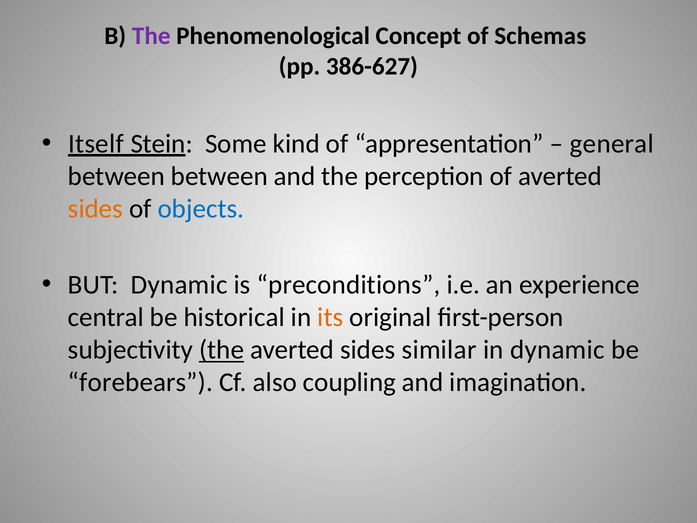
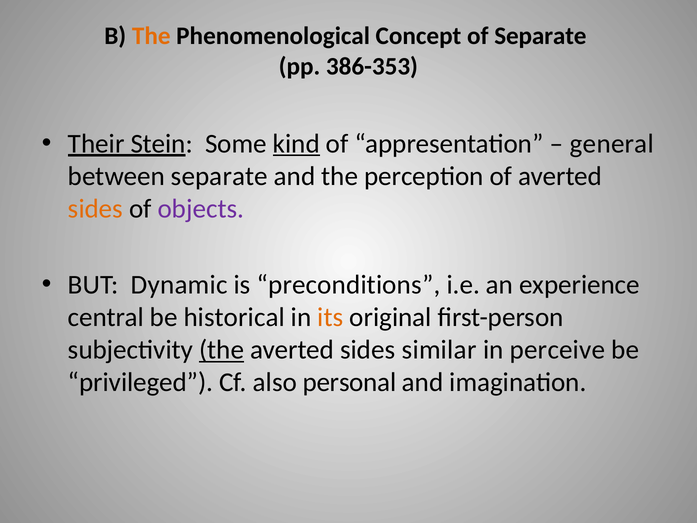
The at (151, 36) colour: purple -> orange
of Schemas: Schemas -> Separate
386-627: 386-627 -> 386-353
Itself: Itself -> Their
kind underline: none -> present
between between: between -> separate
objects colour: blue -> purple
in dynamic: dynamic -> perceive
forebears: forebears -> privileged
coupling: coupling -> personal
